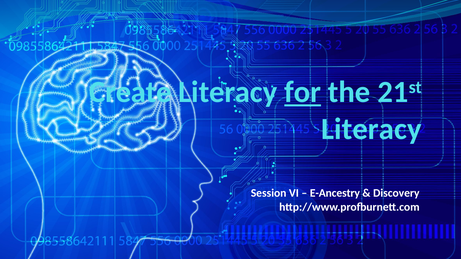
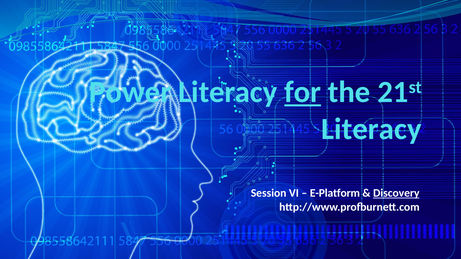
Create: Create -> Power
E-Ancestry: E-Ancestry -> E-Platform
Discovery underline: none -> present
